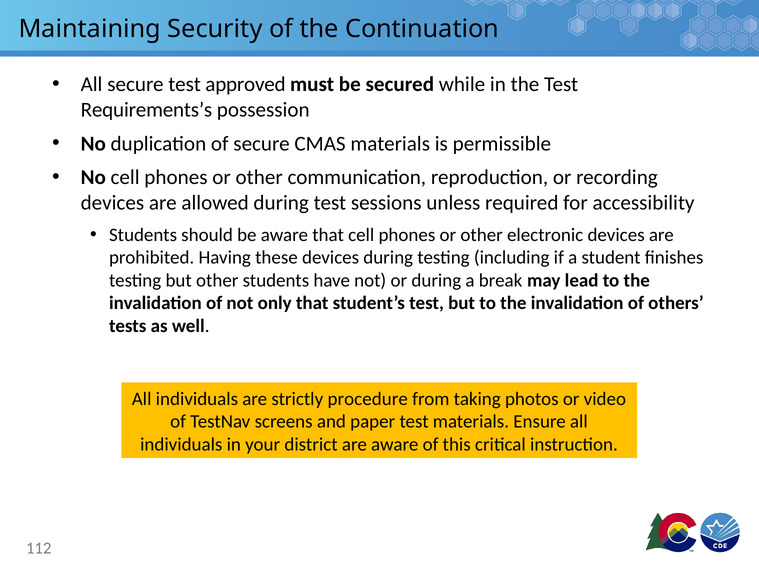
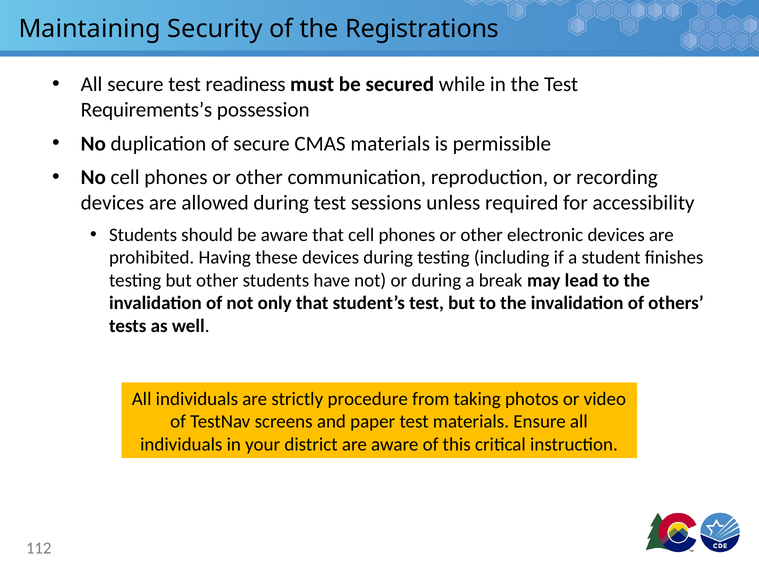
Continuation: Continuation -> Registrations
approved: approved -> readiness
